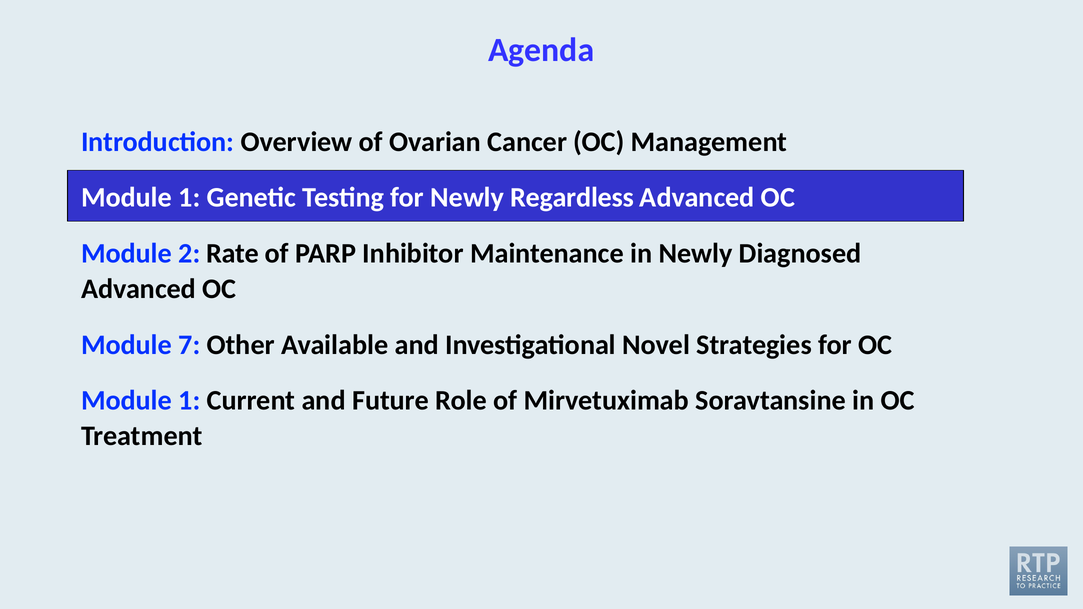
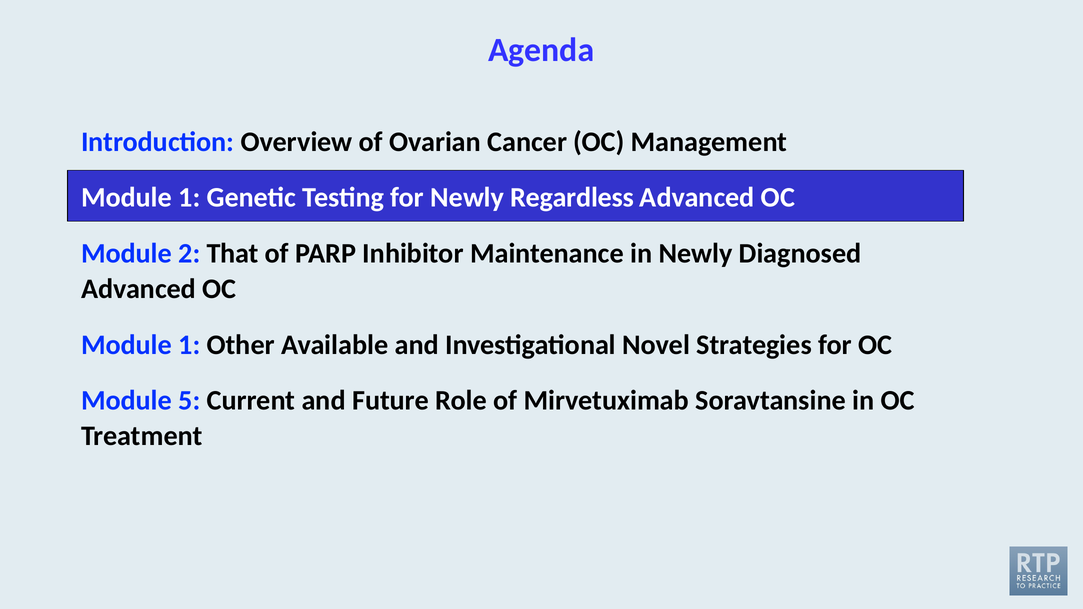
Rate: Rate -> That
7 at (189, 345): 7 -> 1
1 at (189, 401): 1 -> 5
